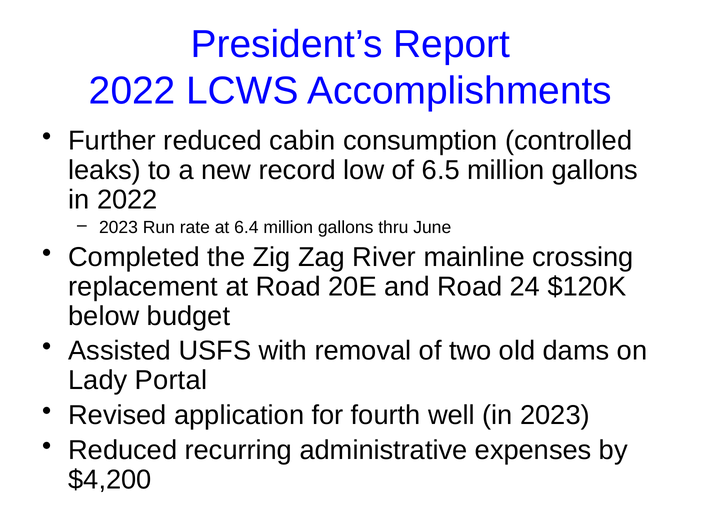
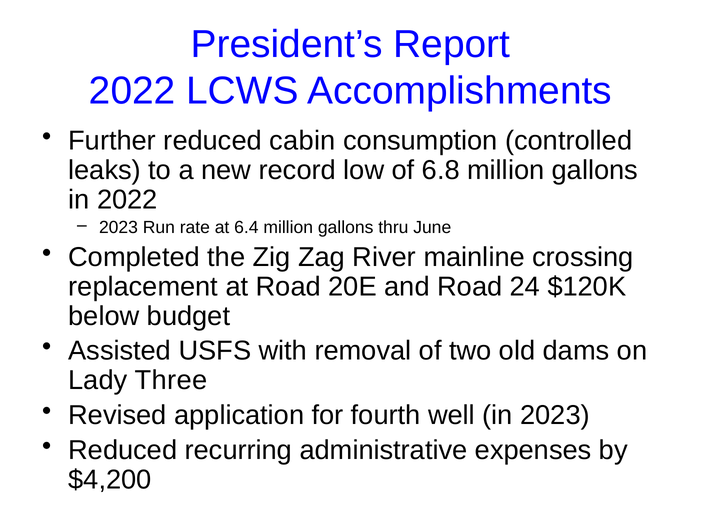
6.5: 6.5 -> 6.8
Portal: Portal -> Three
